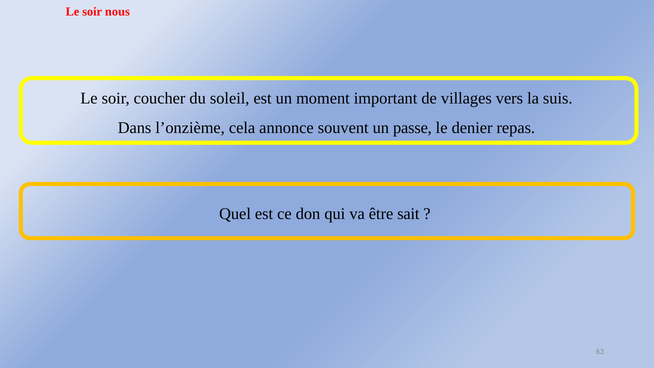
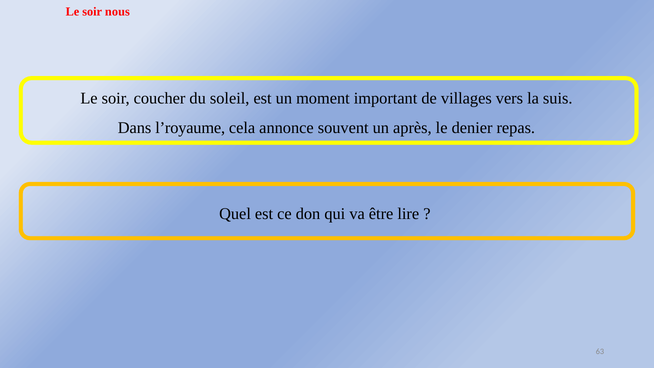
l’onzième: l’onzième -> l’royaume
passe: passe -> après
sait: sait -> lire
